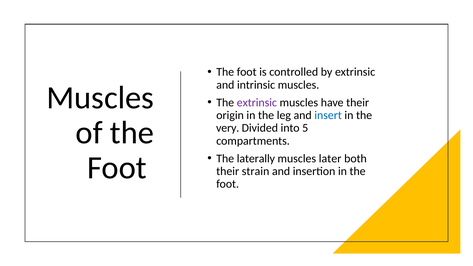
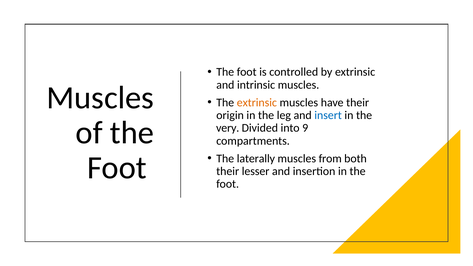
extrinsic at (257, 103) colour: purple -> orange
5: 5 -> 9
later: later -> from
strain: strain -> lesser
